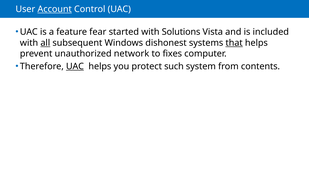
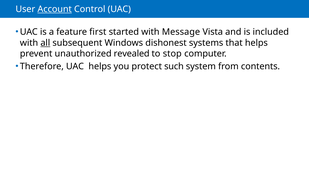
fear: fear -> first
Solutions: Solutions -> Message
that underline: present -> none
network: network -> revealed
fixes: fixes -> stop
UAC at (75, 66) underline: present -> none
